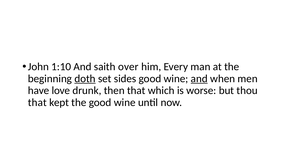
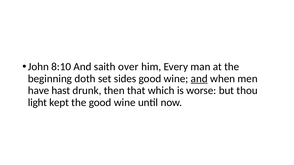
1:10: 1:10 -> 8:10
doth underline: present -> none
love: love -> hast
that at (37, 103): that -> light
